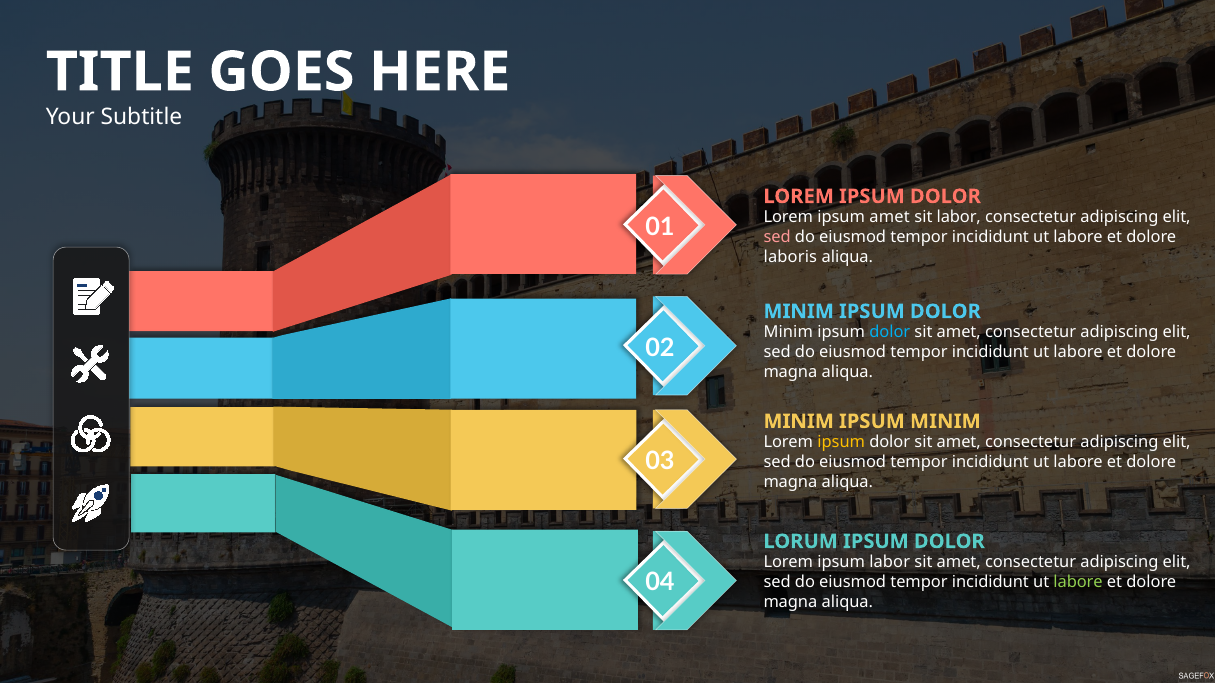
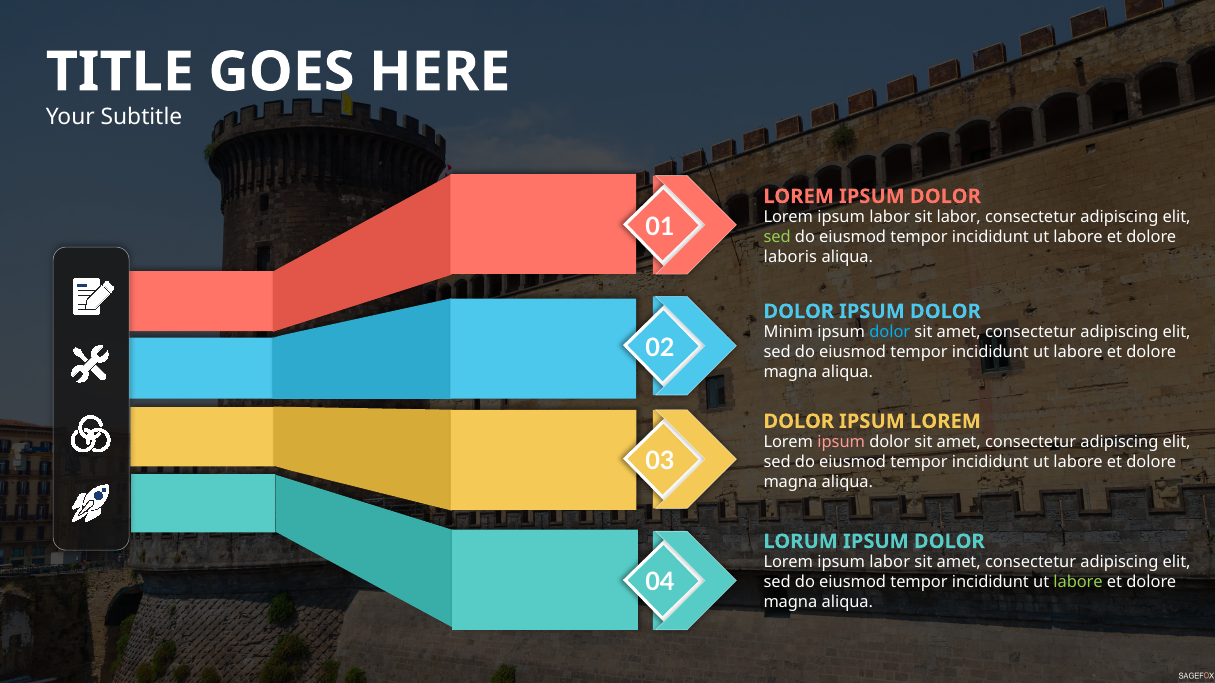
amet at (890, 218): amet -> labor
sed at (777, 237) colour: pink -> light green
MINIM at (799, 312): MINIM -> DOLOR
MINIM at (799, 422): MINIM -> DOLOR
IPSUM MINIM: MINIM -> LOREM
ipsum at (841, 443) colour: yellow -> pink
